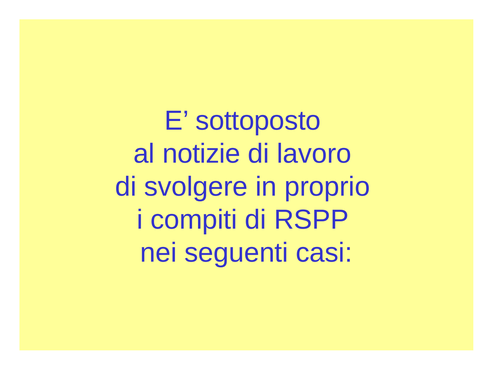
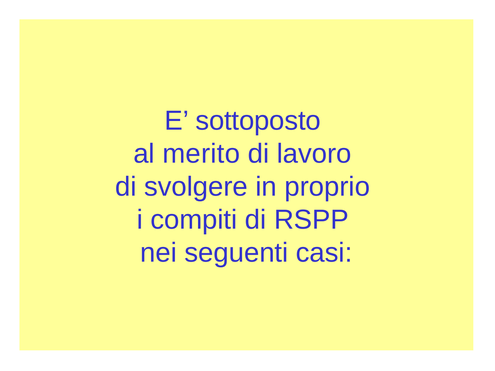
notizie: notizie -> merito
